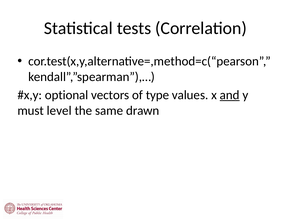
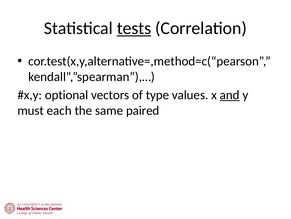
tests underline: none -> present
level: level -> each
drawn: drawn -> paired
